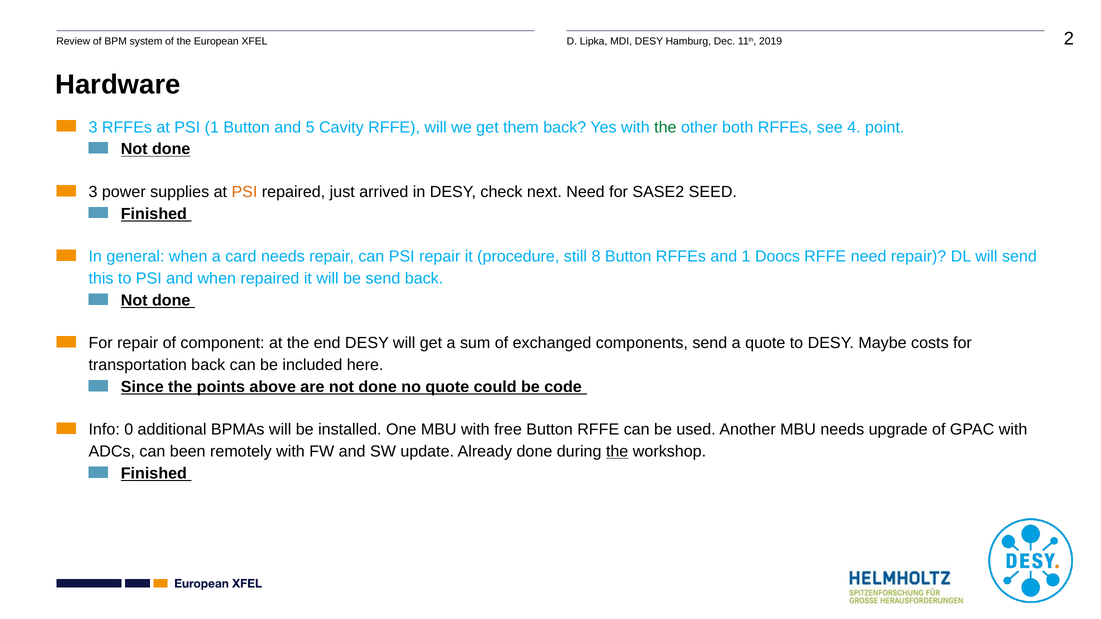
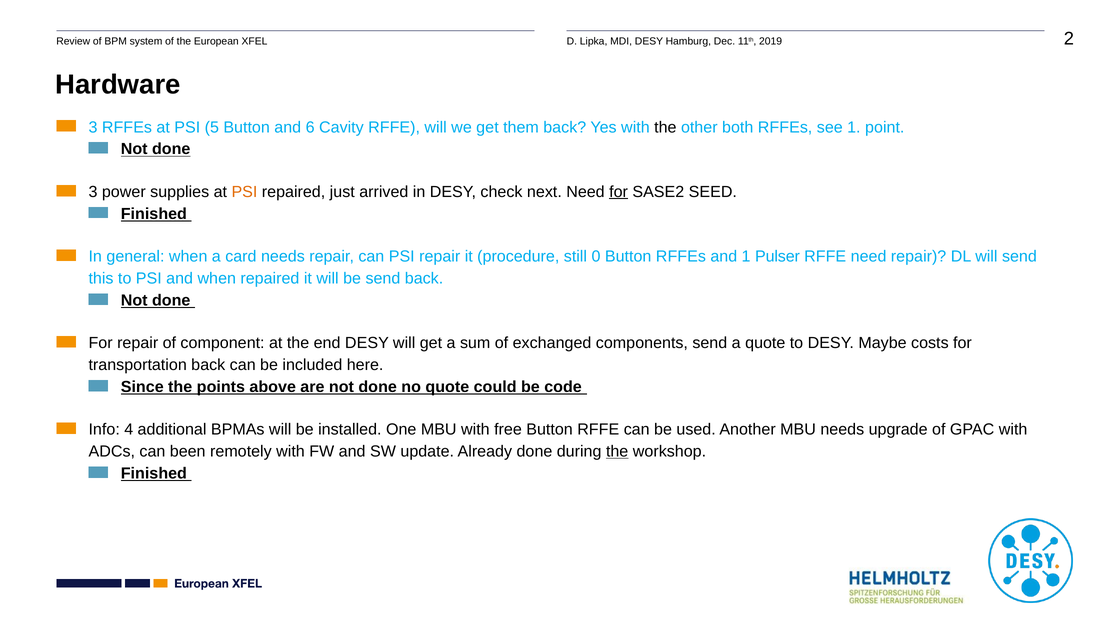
PSI 1: 1 -> 5
5: 5 -> 6
the at (665, 127) colour: green -> black
see 4: 4 -> 1
for at (619, 192) underline: none -> present
8: 8 -> 0
Doocs: Doocs -> Pulser
0: 0 -> 4
